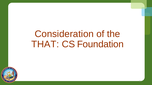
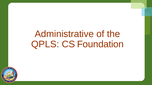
Consideration: Consideration -> Administrative
THAT: THAT -> QPLS
